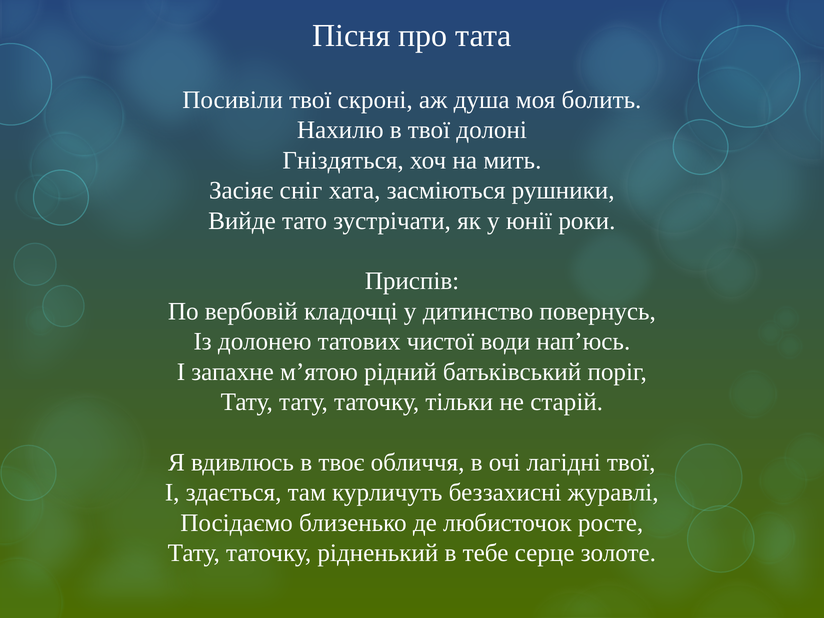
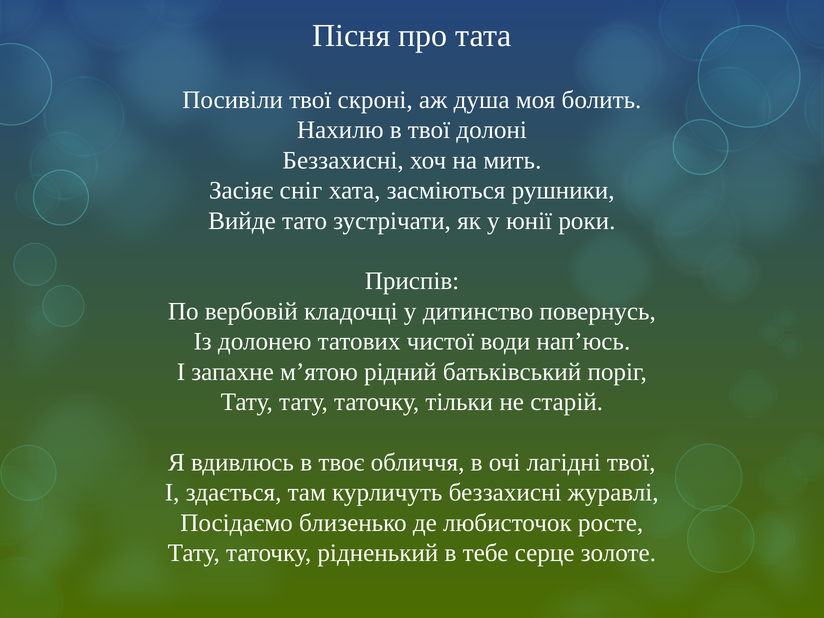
Гніздяться at (343, 160): Гніздяться -> Беззахисні
